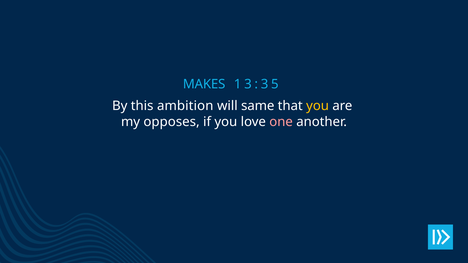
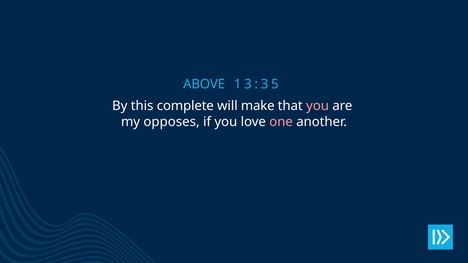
MAKES: MAKES -> ABOVE
ambition: ambition -> complete
same: same -> make
you at (318, 106) colour: yellow -> pink
